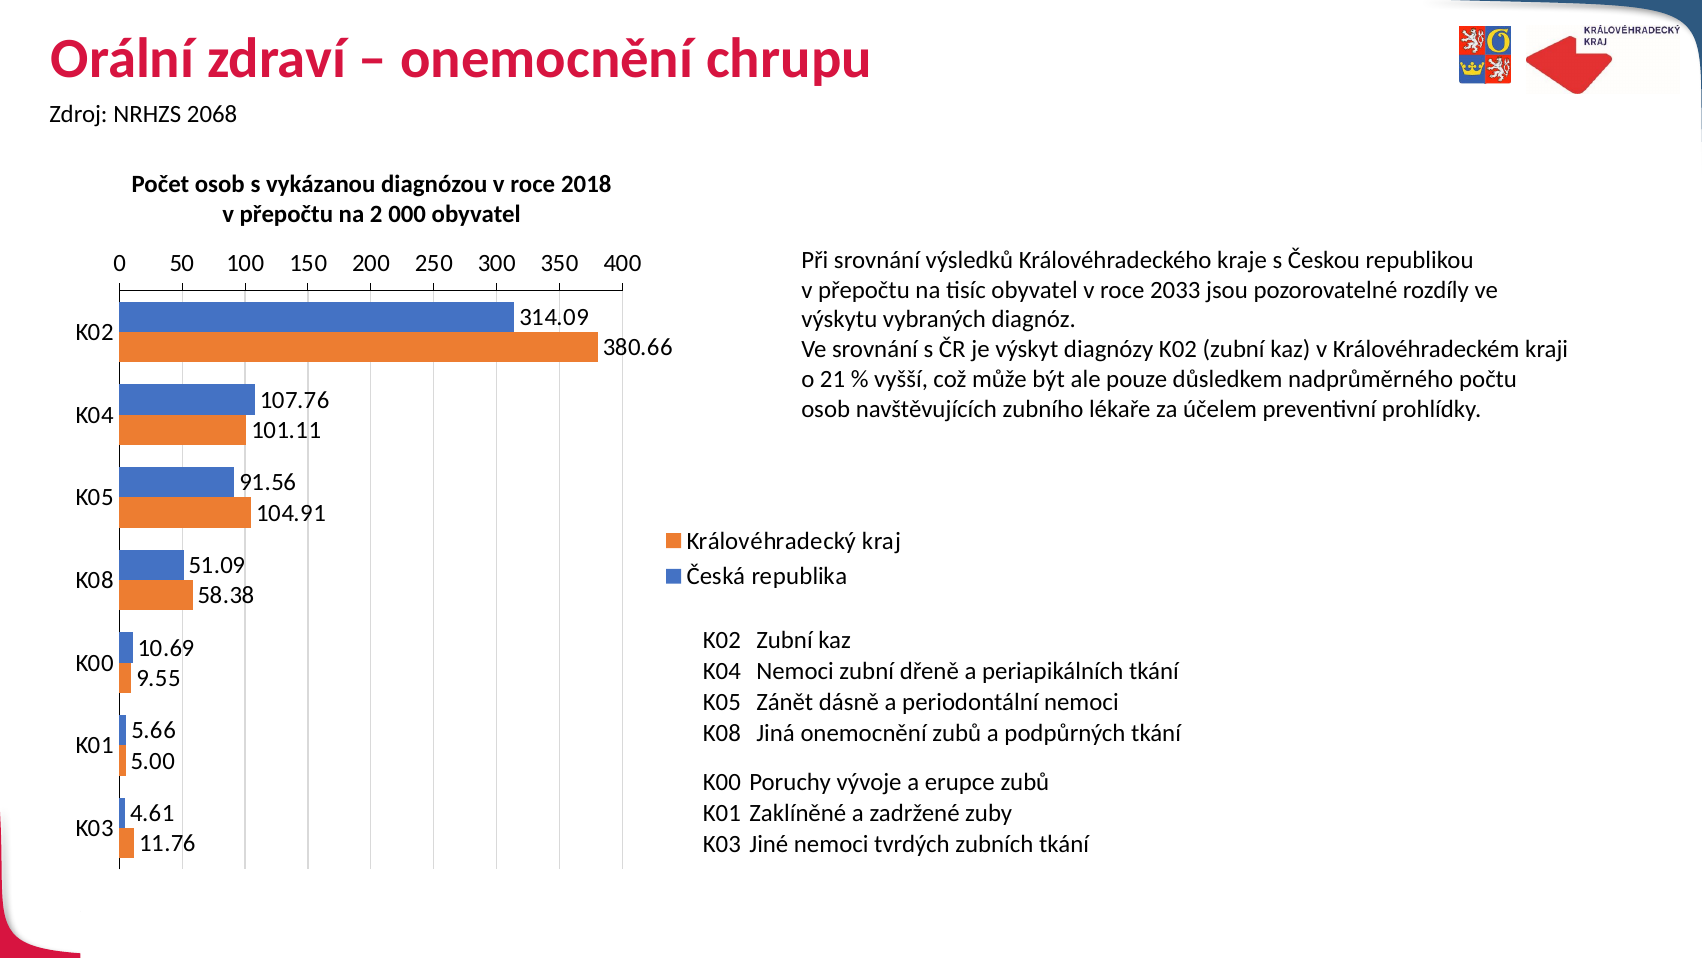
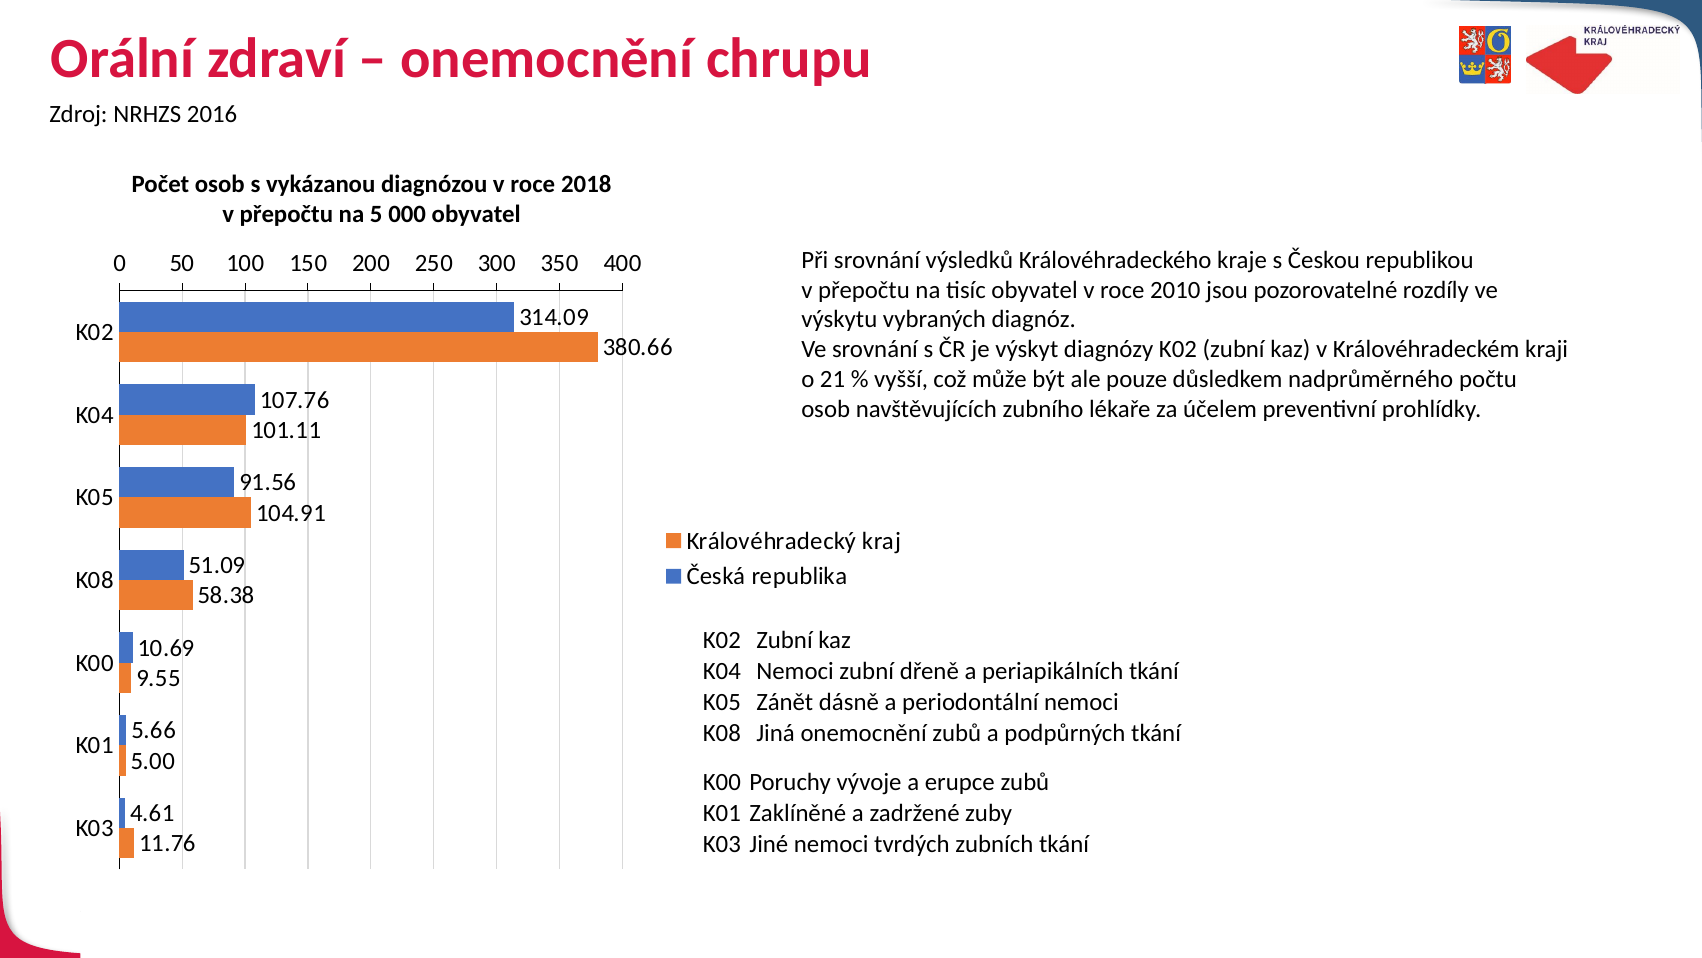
2068: 2068 -> 2016
2: 2 -> 5
2033: 2033 -> 2010
